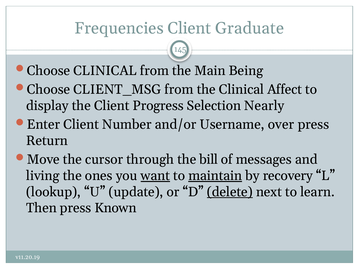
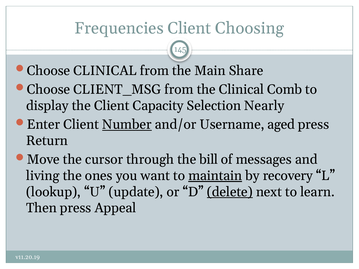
Graduate: Graduate -> Choosing
Being: Being -> Share
Affect: Affect -> Comb
Progress: Progress -> Capacity
Number underline: none -> present
over: over -> aged
want underline: present -> none
Known: Known -> Appeal
